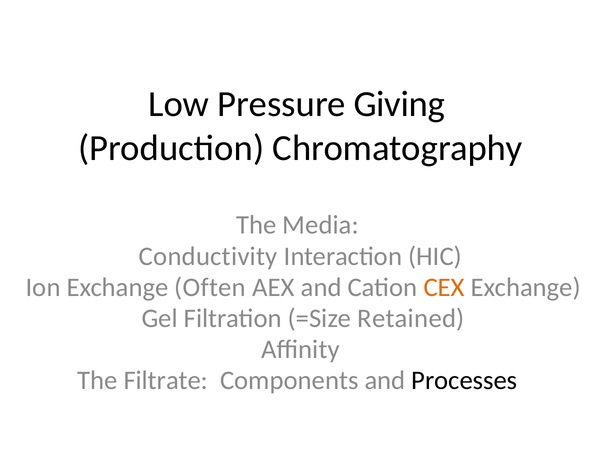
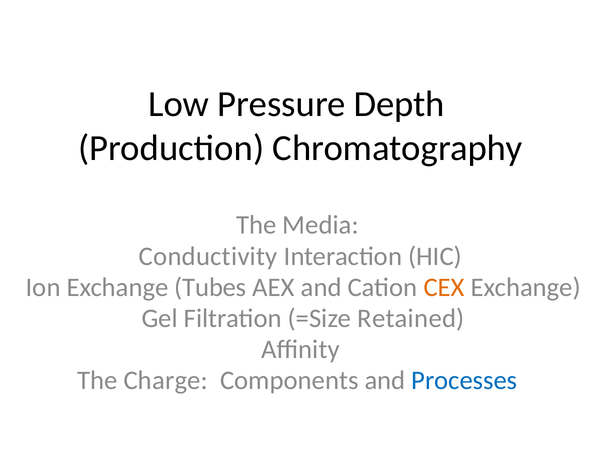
Giving: Giving -> Depth
Often: Often -> Tubes
Filtrate: Filtrate -> Charge
Processes colour: black -> blue
